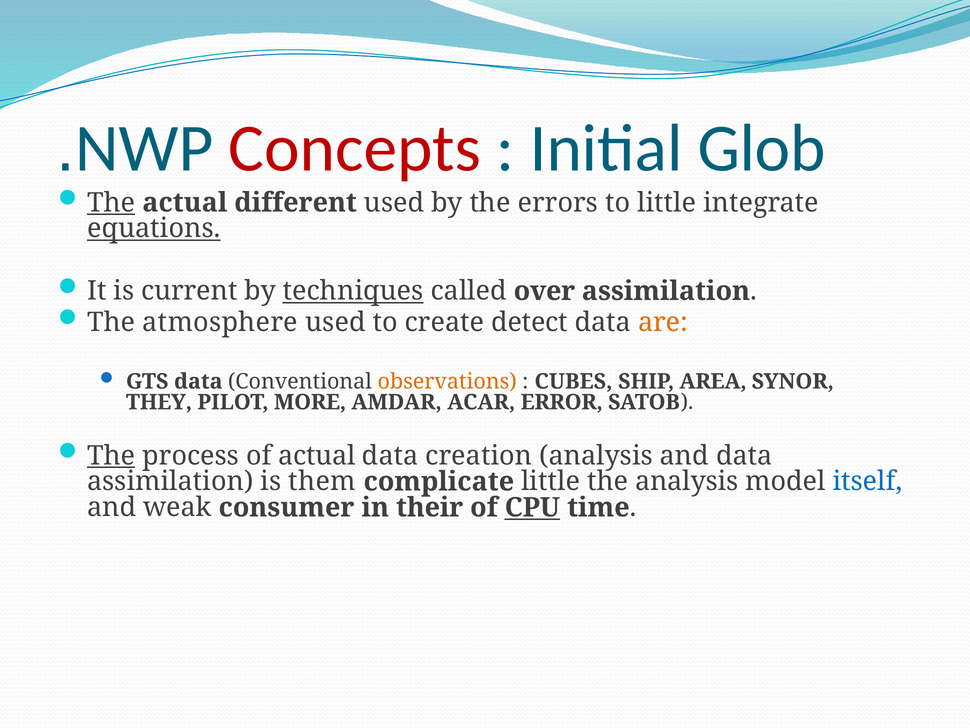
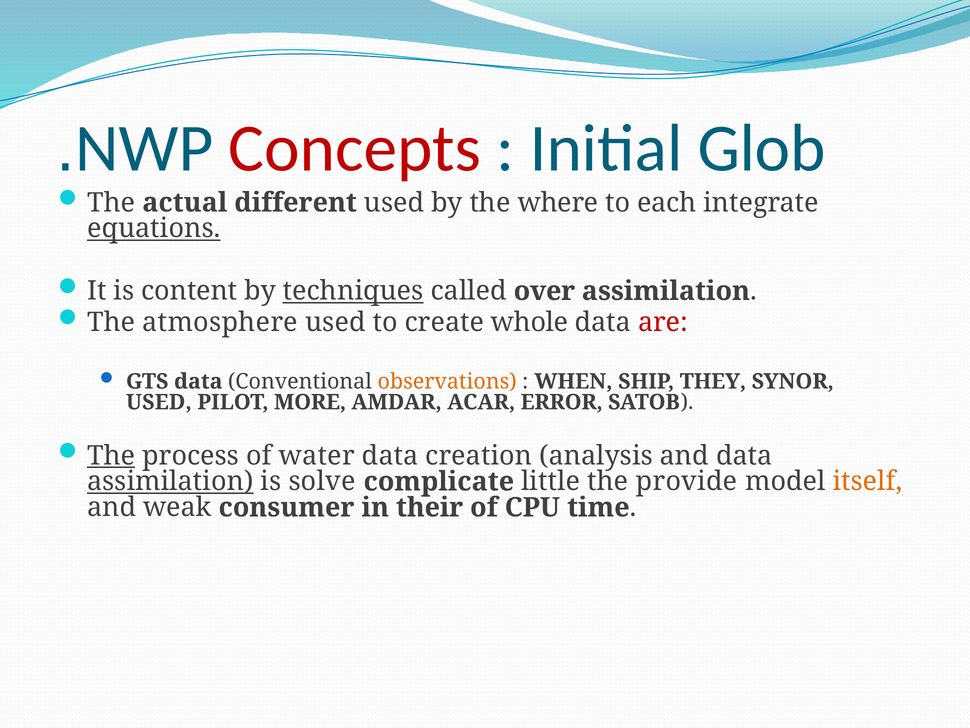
The at (111, 202) underline: present -> none
errors: errors -> where
to little: little -> each
current: current -> content
detect: detect -> whole
are colour: orange -> red
CUBES: CUBES -> WHEN
AREA: AREA -> THEY
THEY at (159, 402): THEY -> USED
of actual: actual -> water
assimilation at (170, 481) underline: none -> present
them: them -> solve
the analysis: analysis -> provide
itself colour: blue -> orange
CPU underline: present -> none
